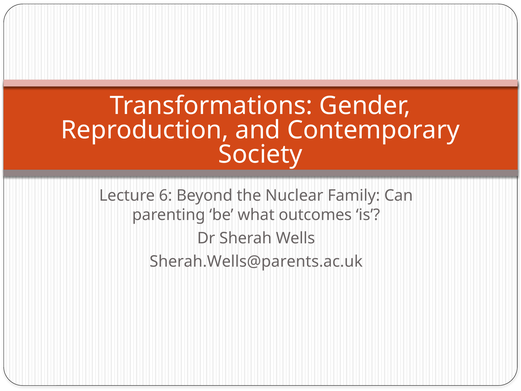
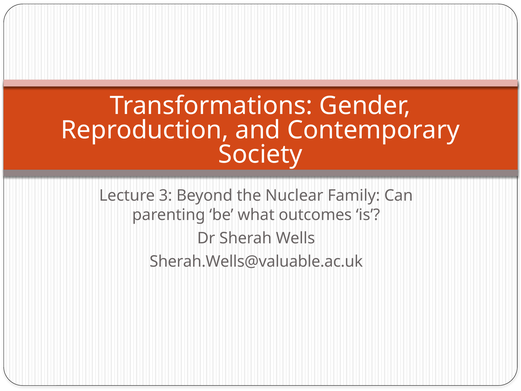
6: 6 -> 3
Sherah.Wells@parents.ac.uk: Sherah.Wells@parents.ac.uk -> Sherah.Wells@valuable.ac.uk
